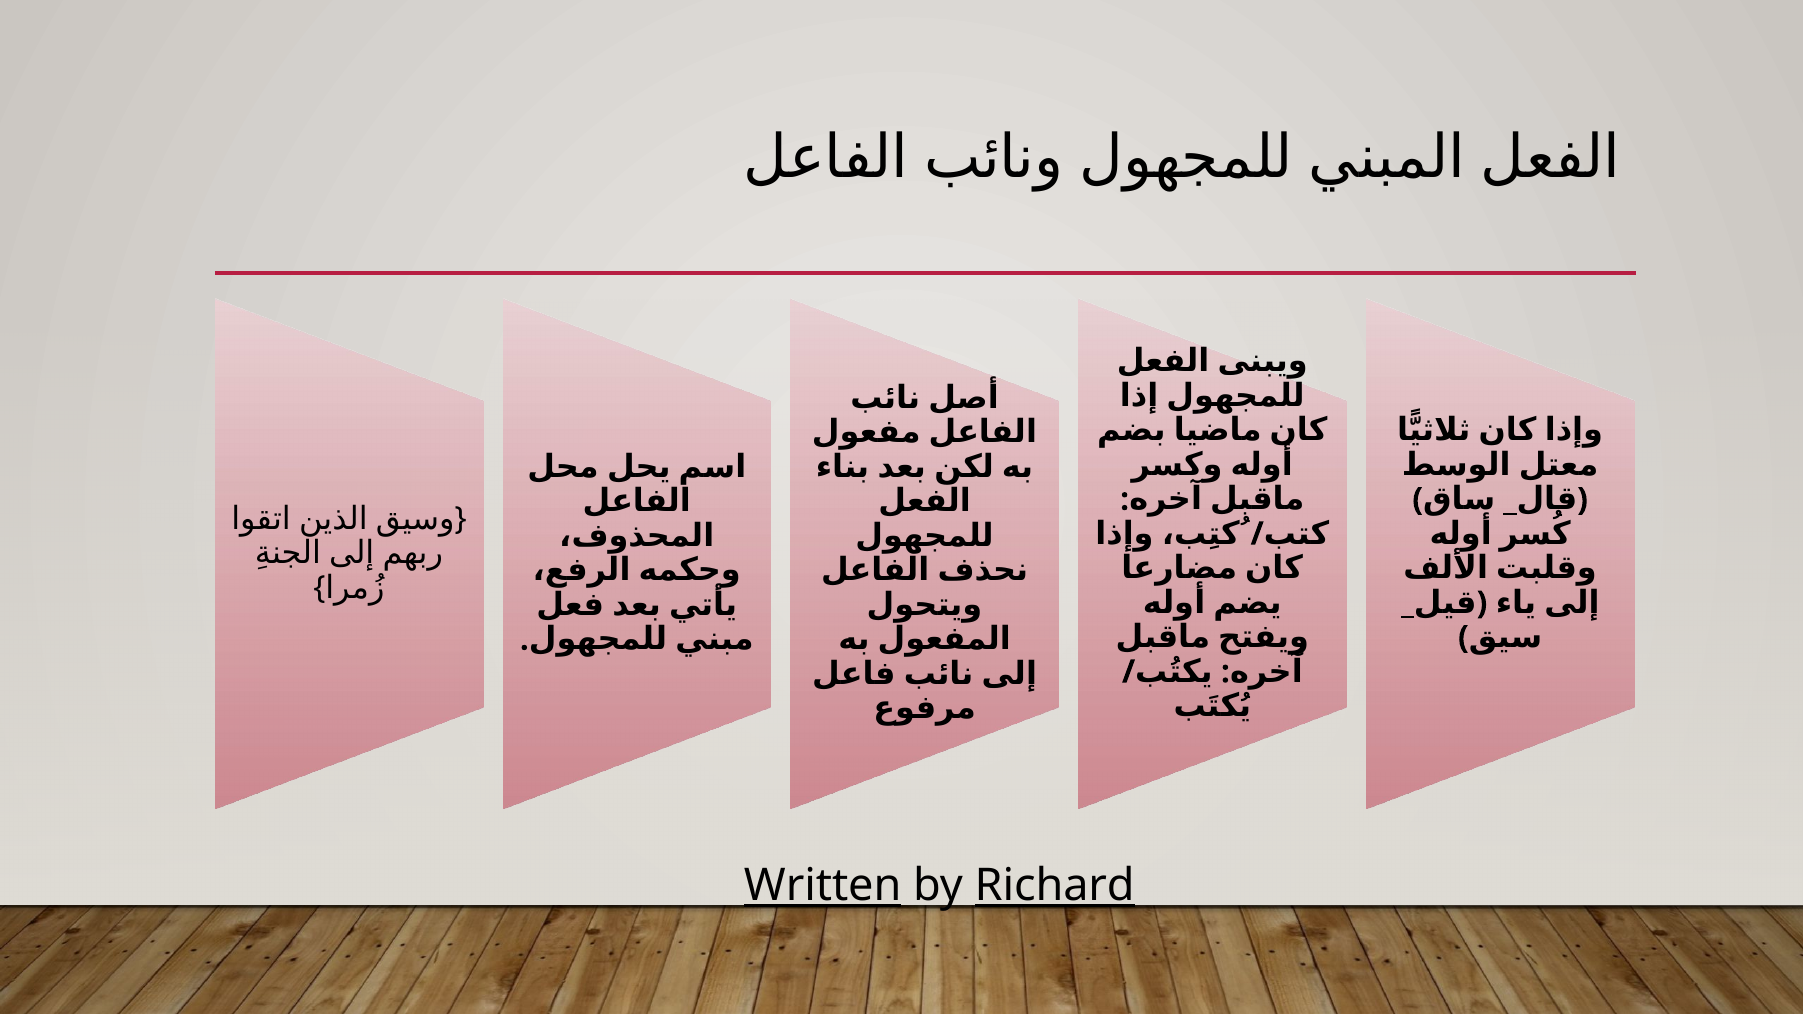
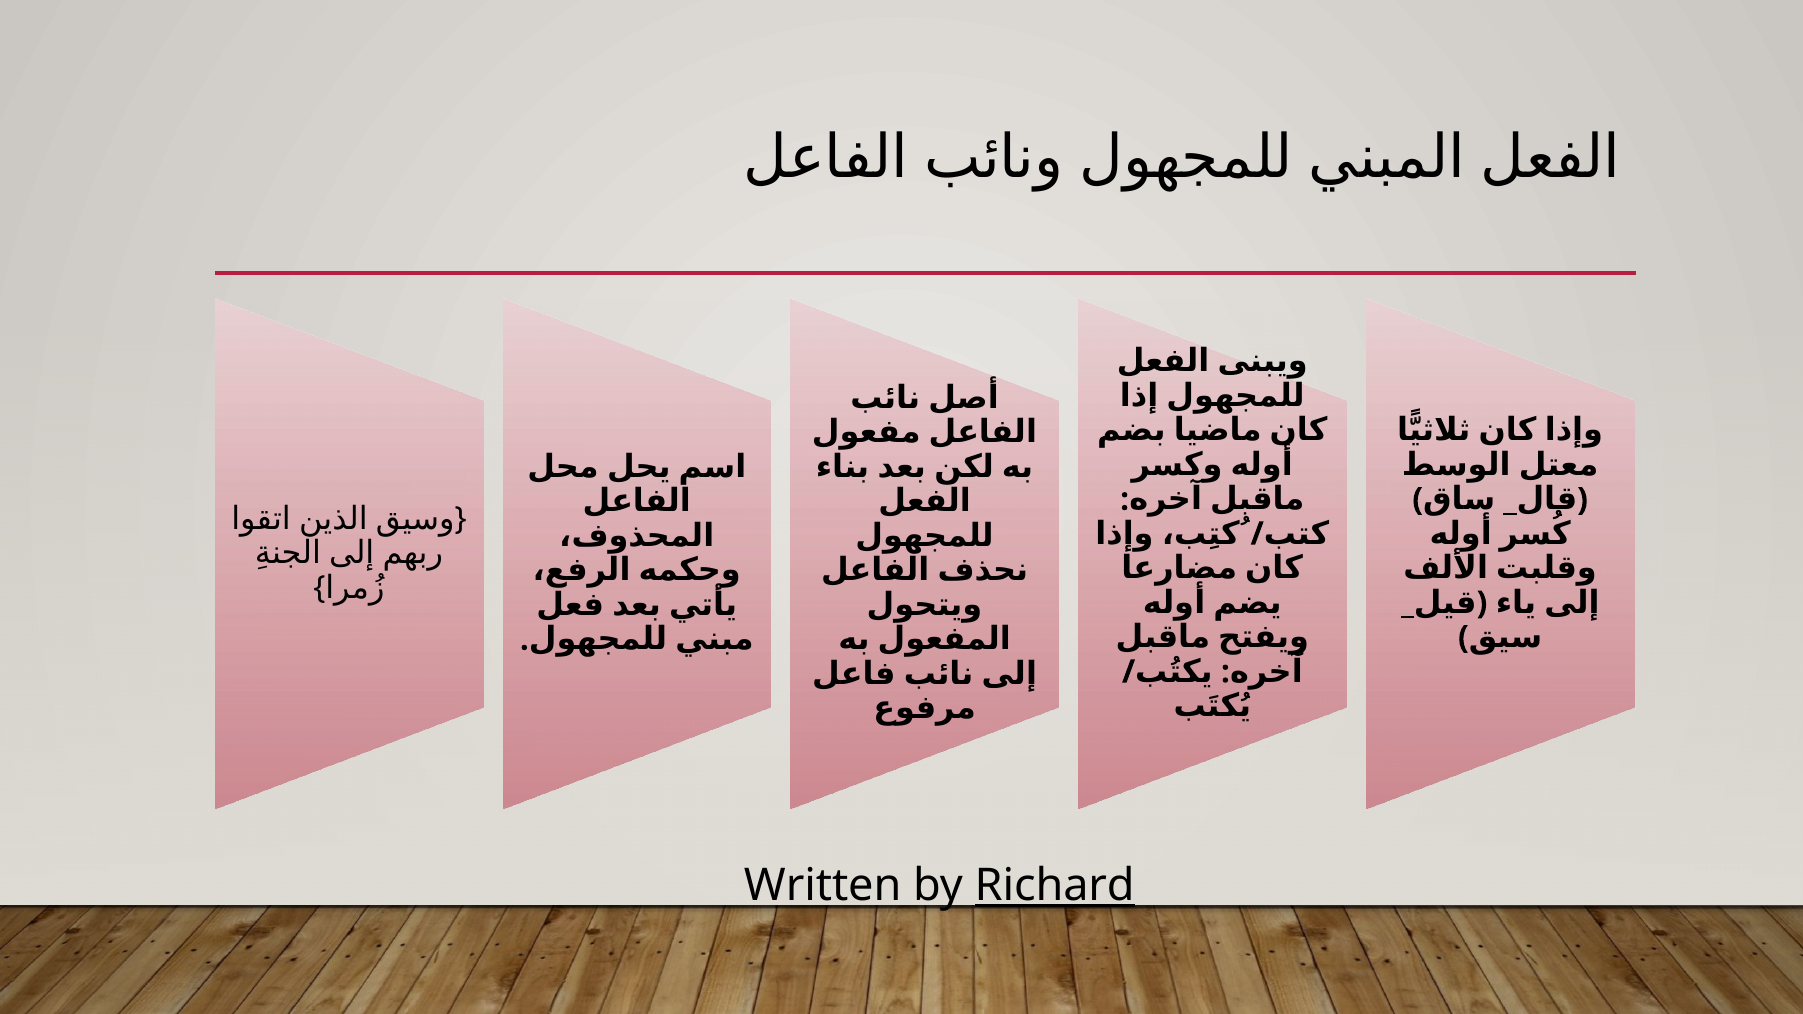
Written underline: present -> none
